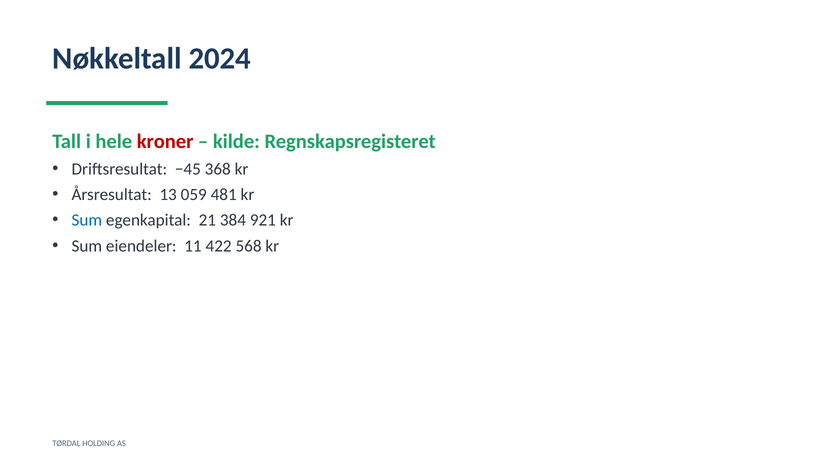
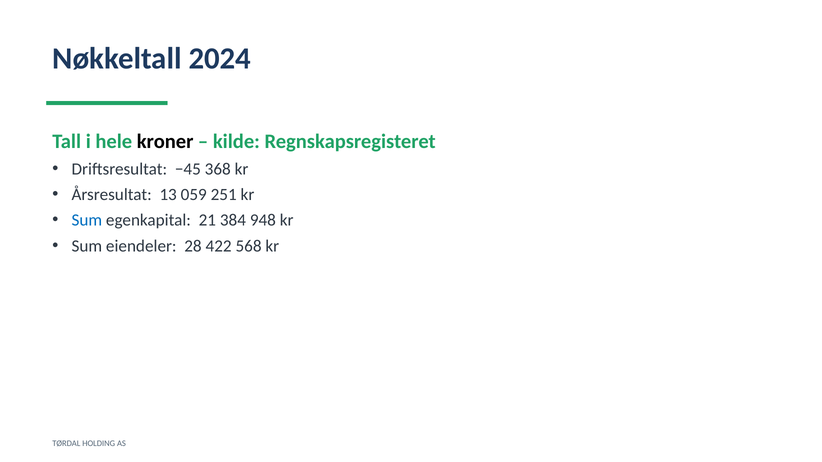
kroner colour: red -> black
481: 481 -> 251
921: 921 -> 948
11: 11 -> 28
